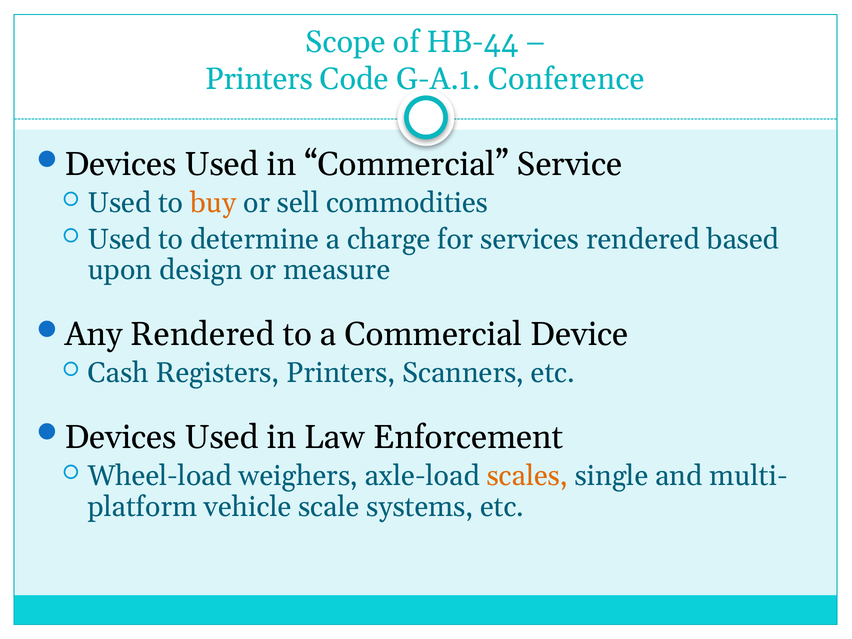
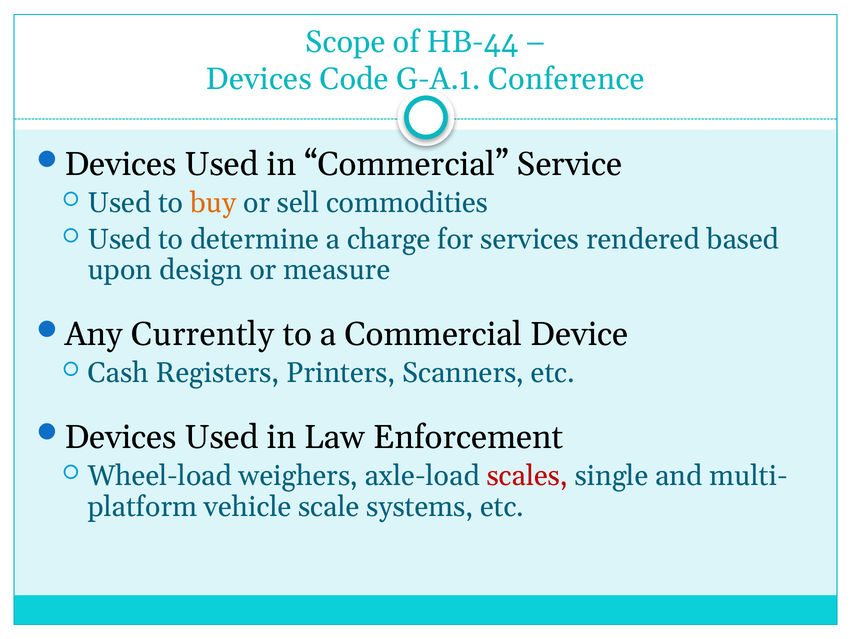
Printers at (259, 79): Printers -> Devices
Any Rendered: Rendered -> Currently
scales colour: orange -> red
